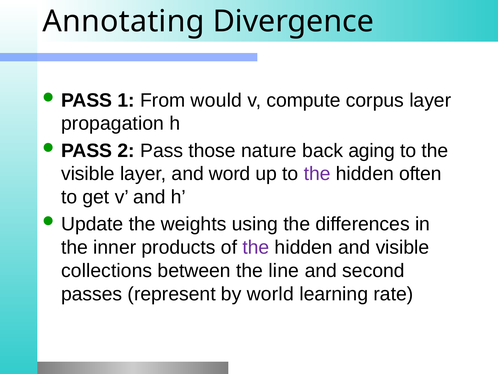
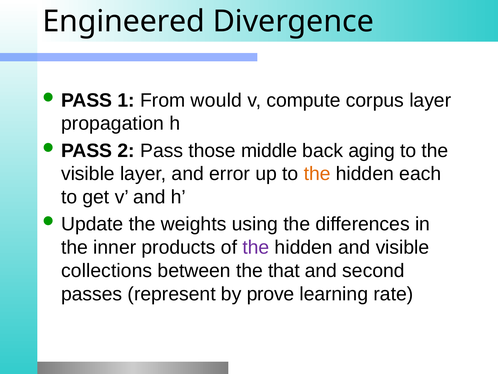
Annotating: Annotating -> Engineered
nature: nature -> middle
word: word -> error
the at (317, 174) colour: purple -> orange
often: often -> each
line: line -> that
world: world -> prove
